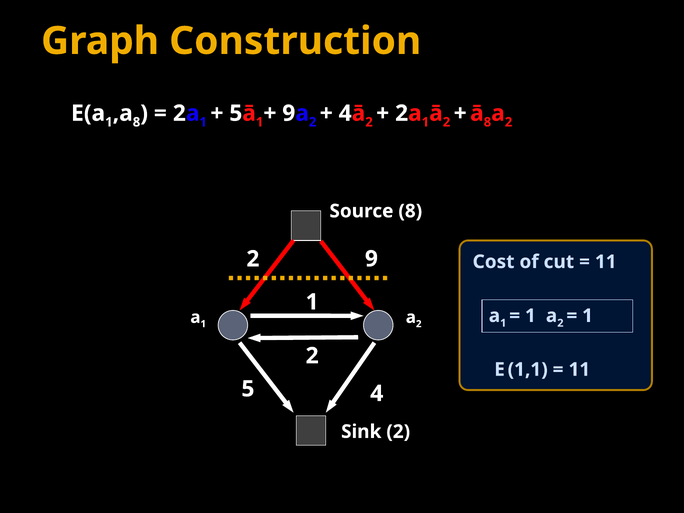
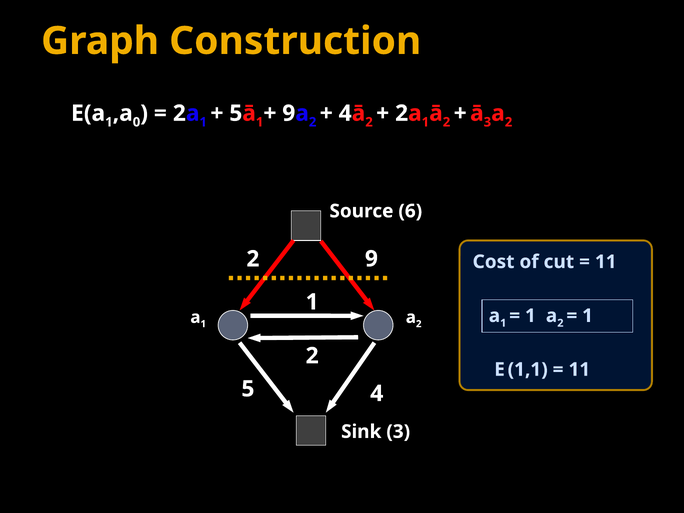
8 at (136, 122): 8 -> 0
8 at (487, 122): 8 -> 3
Source 8: 8 -> 6
Sink 2: 2 -> 3
